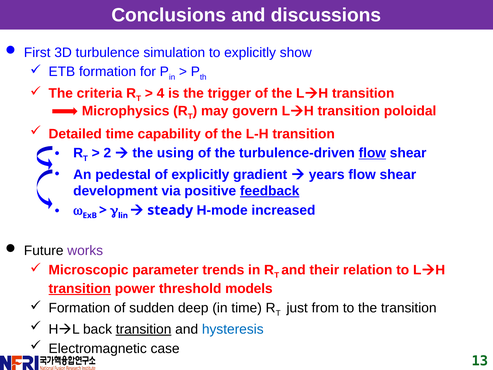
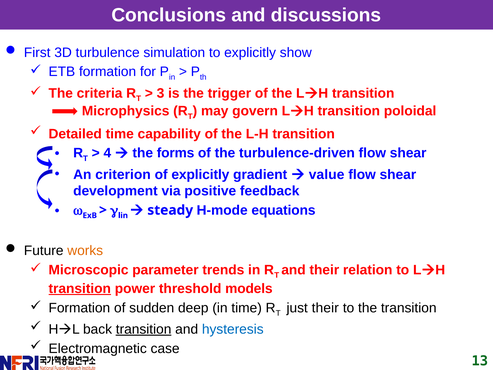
4: 4 -> 3
2: 2 -> 4
using: using -> forms
flow at (372, 153) underline: present -> none
pedestal: pedestal -> criterion
years: years -> value
feedback underline: present -> none
increased: increased -> equations
works colour: purple -> orange
just from: from -> their
